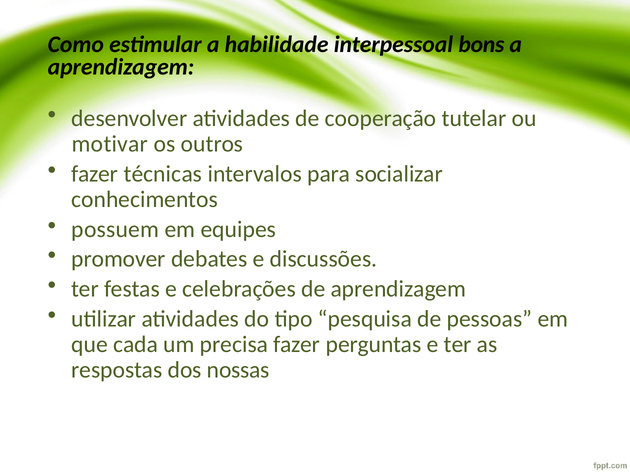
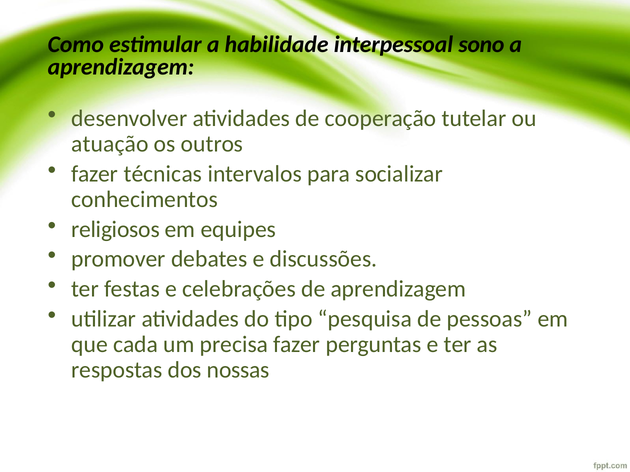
bons: bons -> sono
motivar: motivar -> atuação
possuem: possuem -> religiosos
